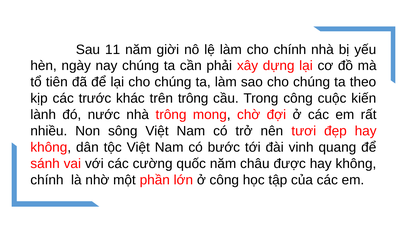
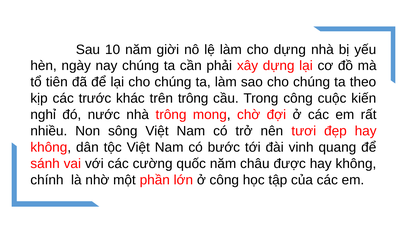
11: 11 -> 10
cho chính: chính -> dựng
lành: lành -> nghỉ
